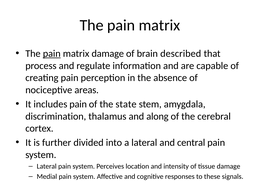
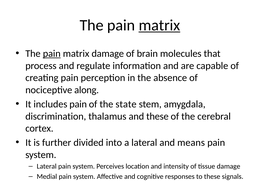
matrix at (159, 25) underline: none -> present
described: described -> molecules
areas: areas -> along
and along: along -> these
central: central -> means
